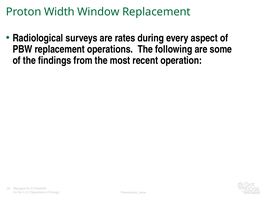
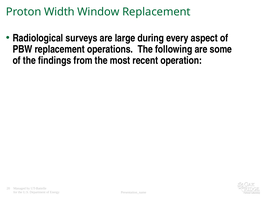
rates: rates -> large
